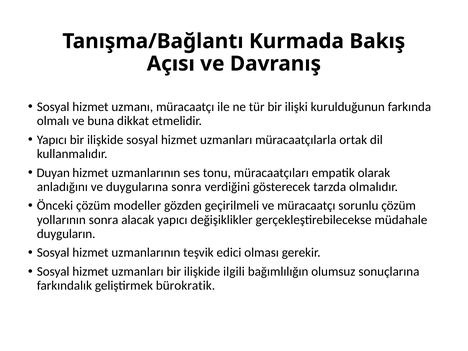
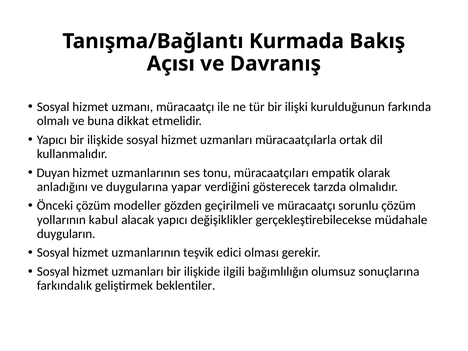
duygularına sonra: sonra -> yapar
yollarının sonra: sonra -> kabul
bürokratik: bürokratik -> beklentiler
